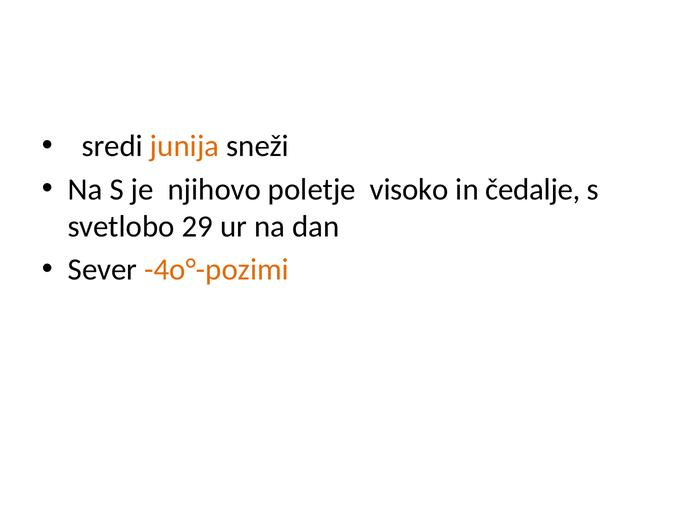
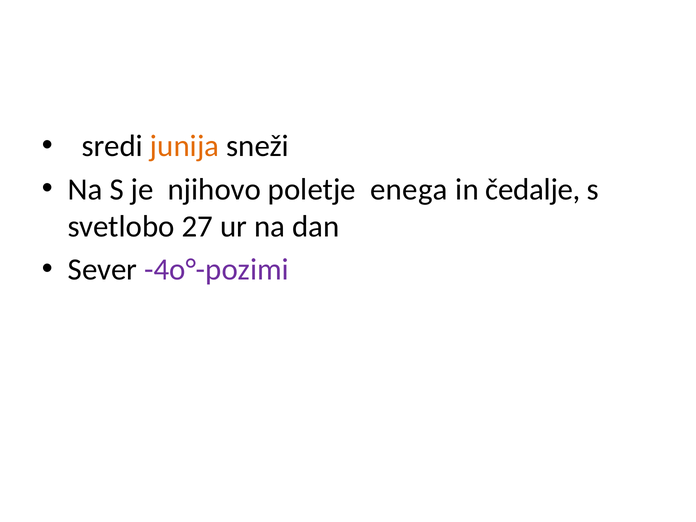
visoko: visoko -> enega
29: 29 -> 27
-4o°-pozimi colour: orange -> purple
